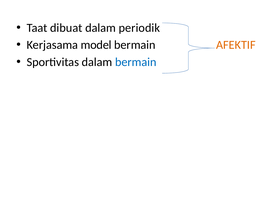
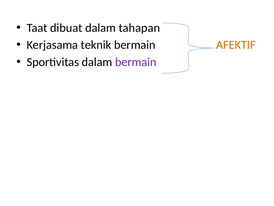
periodik: periodik -> tahapan
model: model -> teknik
bermain at (136, 62) colour: blue -> purple
